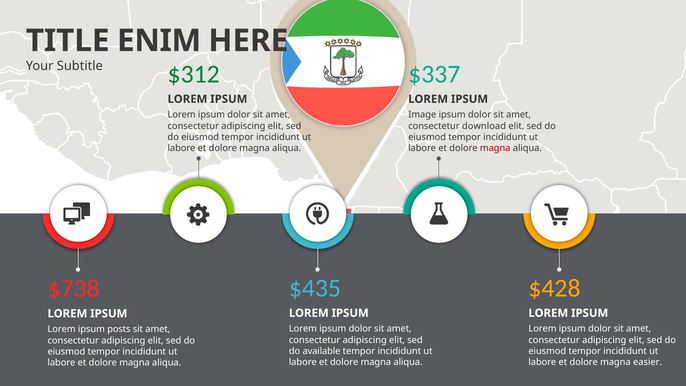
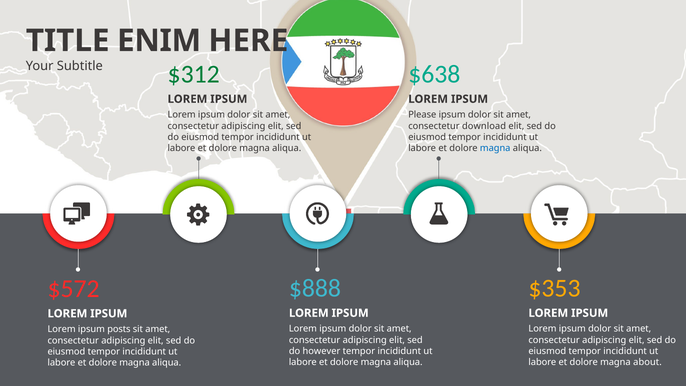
$337: $337 -> $638
Image: Image -> Please
magna at (495, 148) colour: red -> blue
$435: $435 -> $888
$428: $428 -> $353
$738: $738 -> $572
available: available -> however
easier: easier -> about
